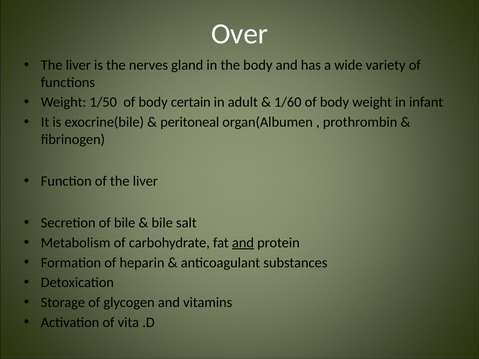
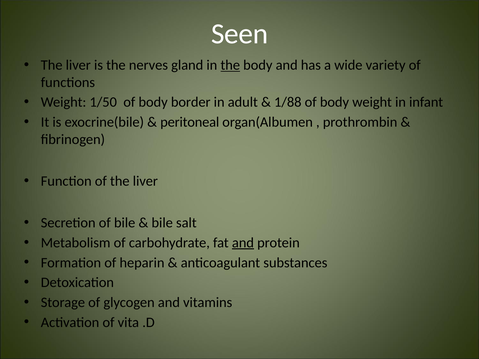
Over: Over -> Seen
the at (230, 65) underline: none -> present
certain: certain -> border
1/60: 1/60 -> 1/88
